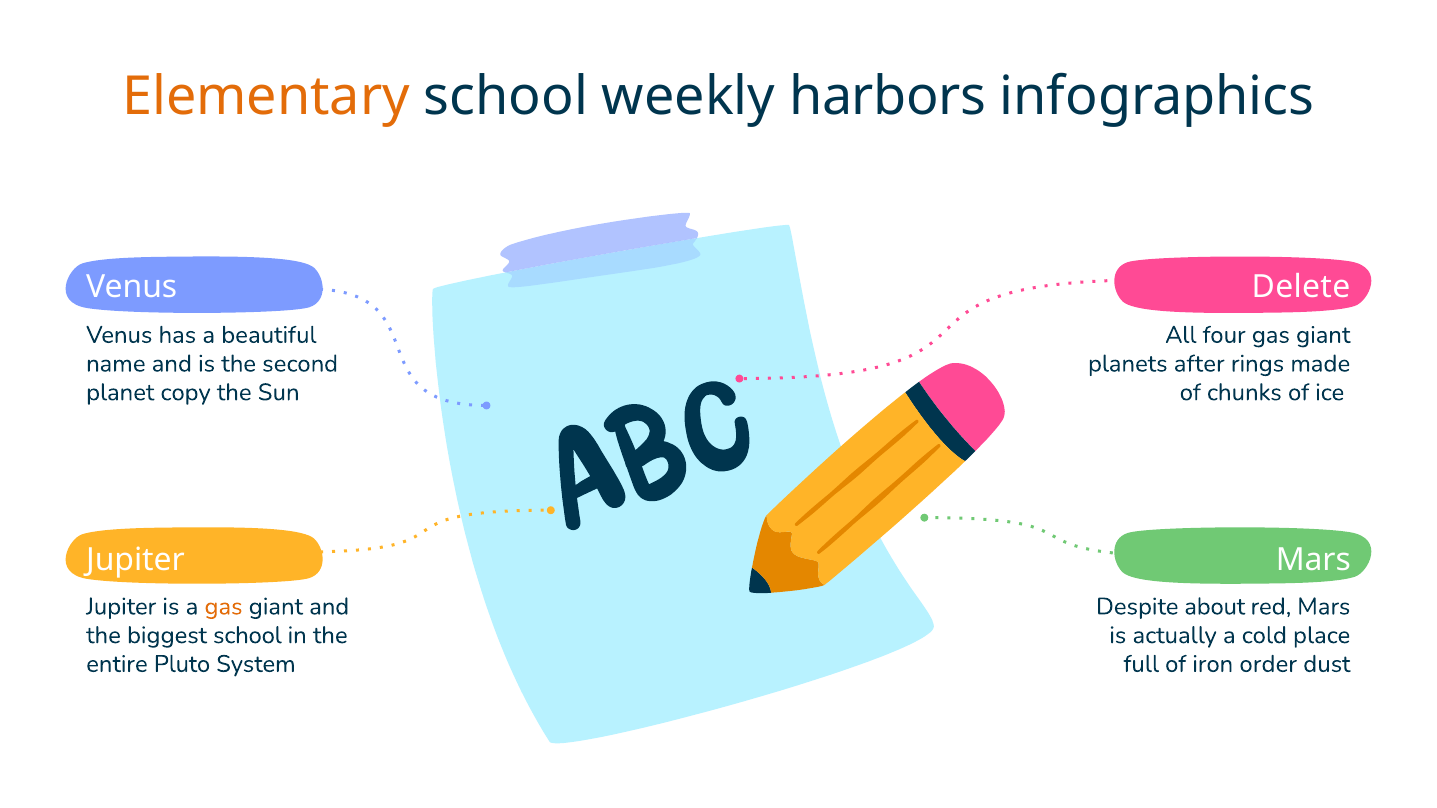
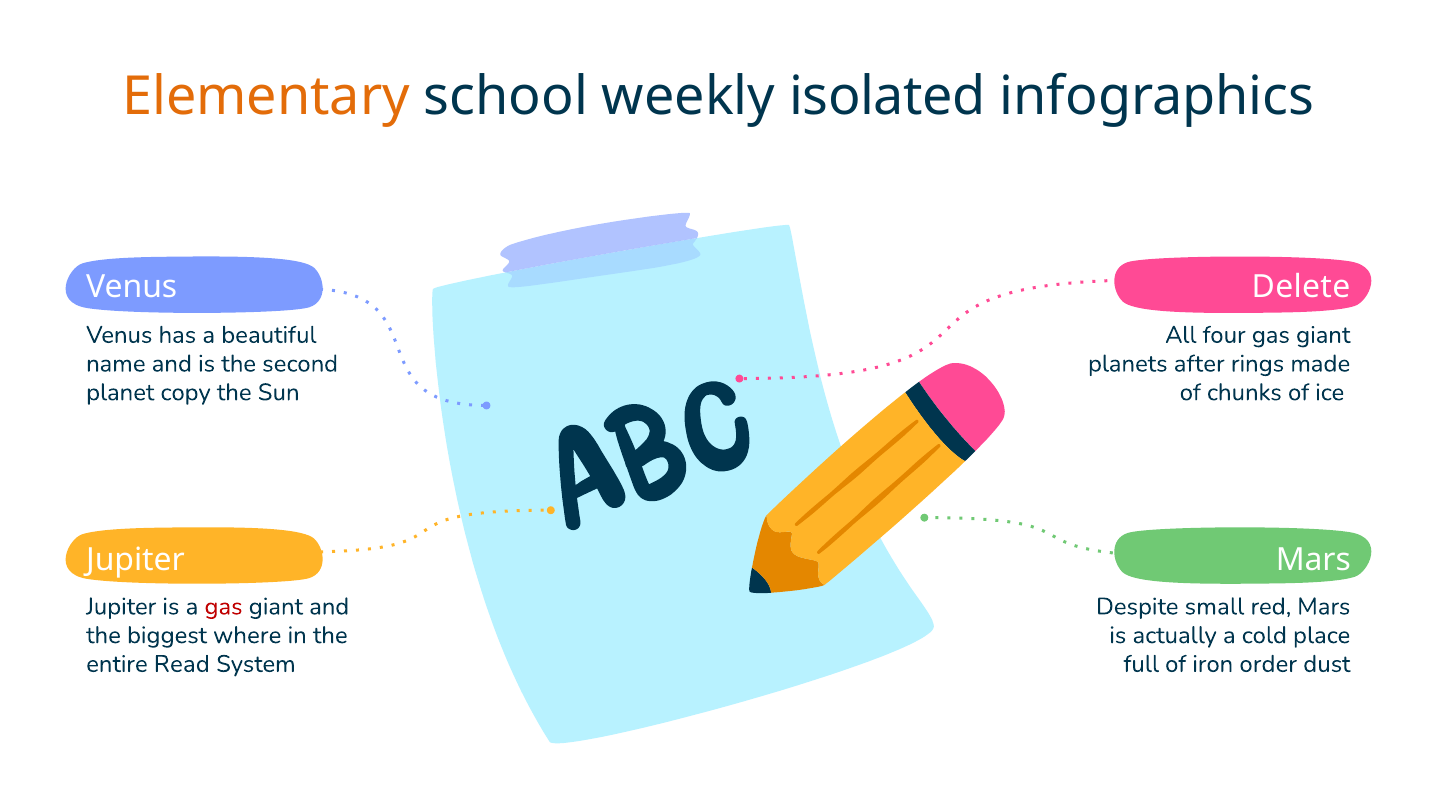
harbors: harbors -> isolated
gas at (224, 607) colour: orange -> red
about: about -> small
biggest school: school -> where
Pluto: Pluto -> Read
